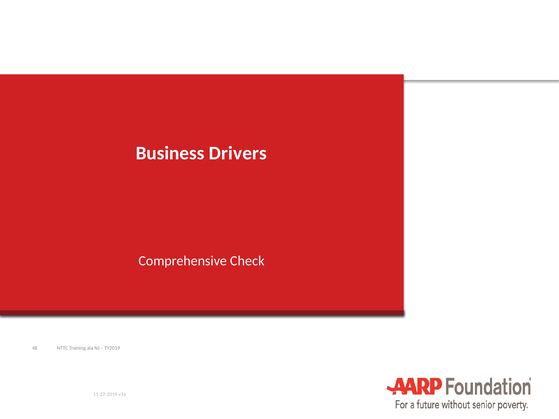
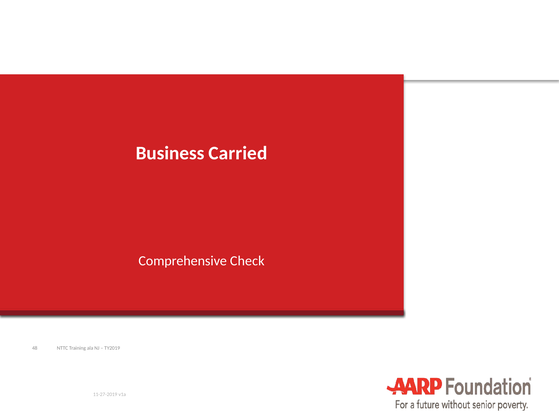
Drivers: Drivers -> Carried
